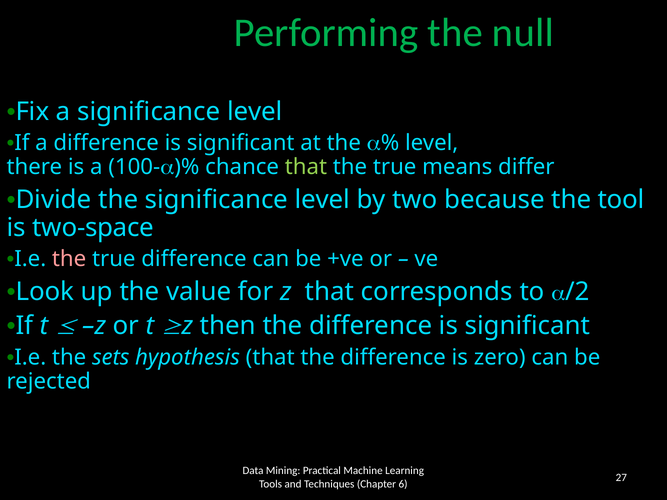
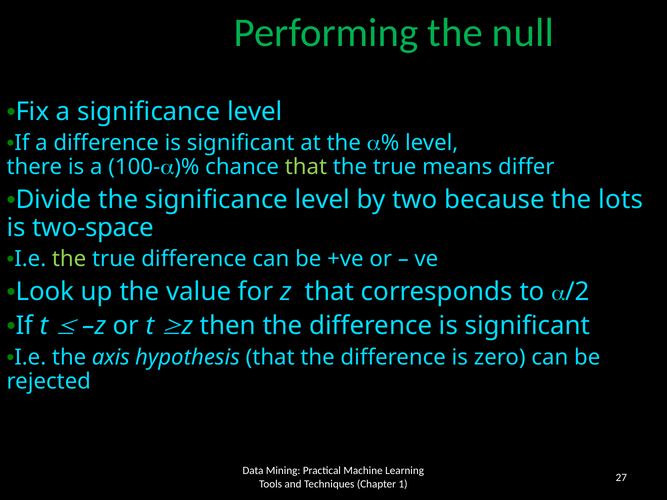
tool: tool -> lots
the at (69, 259) colour: pink -> light green
sets: sets -> axis
6: 6 -> 1
